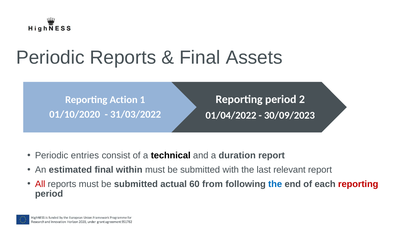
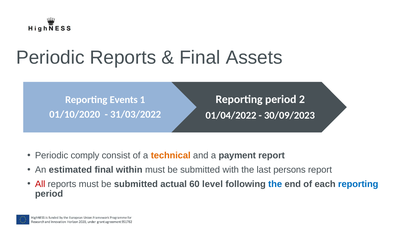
Action: Action -> Events
entries: entries -> comply
technical colour: black -> orange
duration: duration -> payment
relevant: relevant -> persons
from: from -> level
reporting at (358, 184) colour: red -> blue
